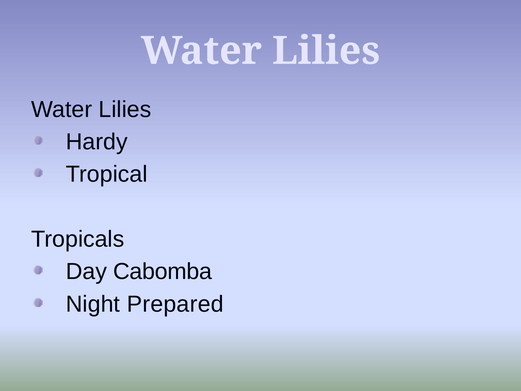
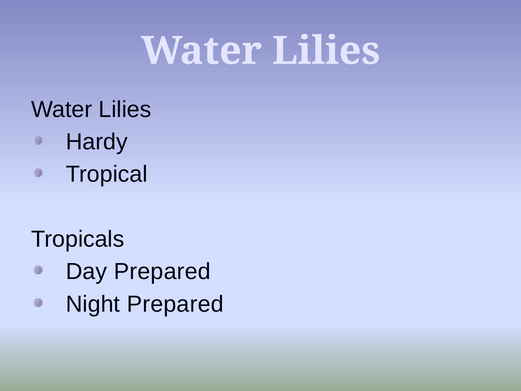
Day Cabomba: Cabomba -> Prepared
